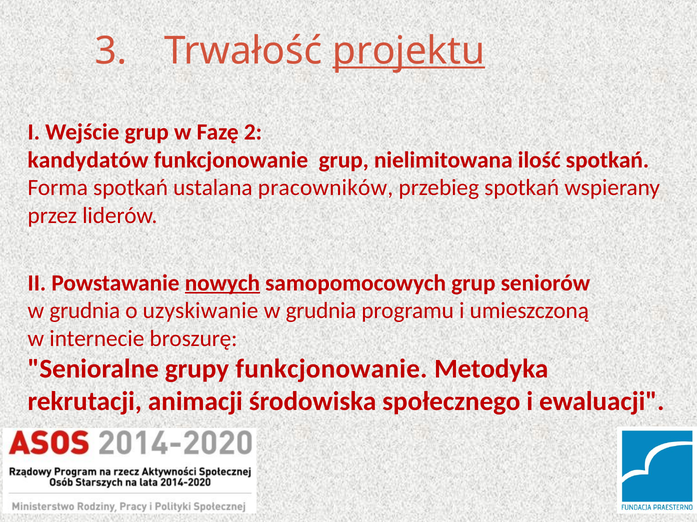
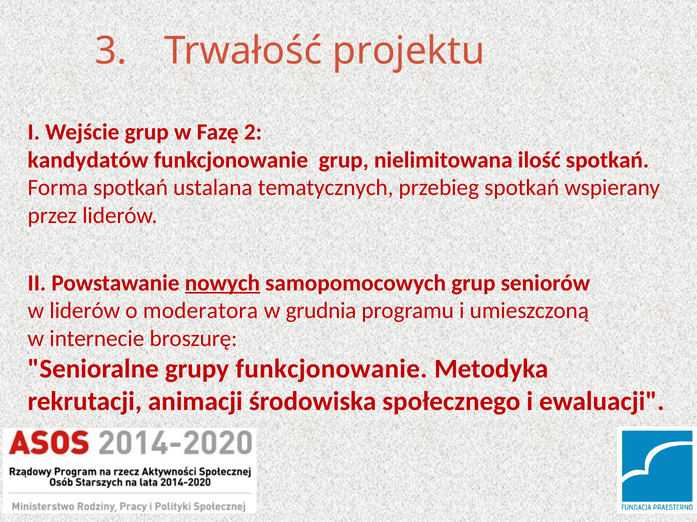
projektu underline: present -> none
pracowników: pracowników -> tematycznych
grudnia at (85, 311): grudnia -> liderów
uzyskiwanie: uzyskiwanie -> moderatora
